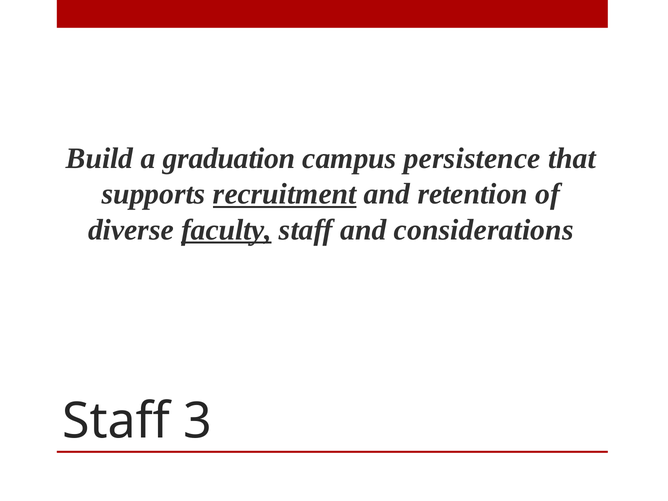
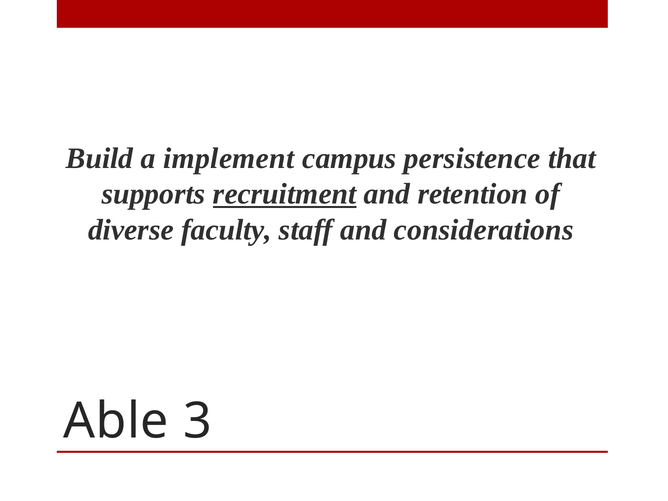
graduation: graduation -> implement
faculty underline: present -> none
Staff at (116, 421): Staff -> Able
